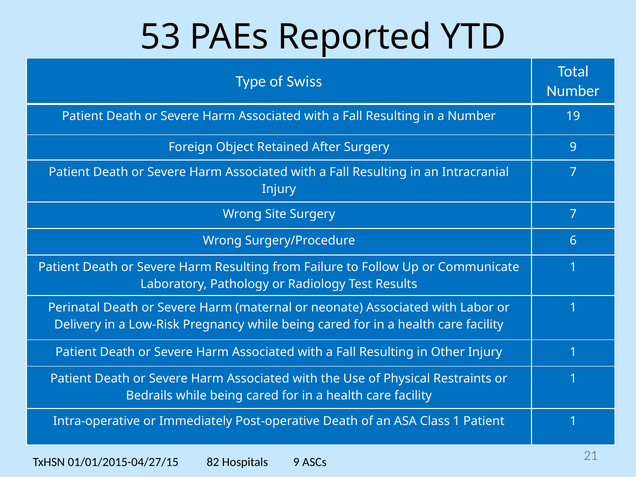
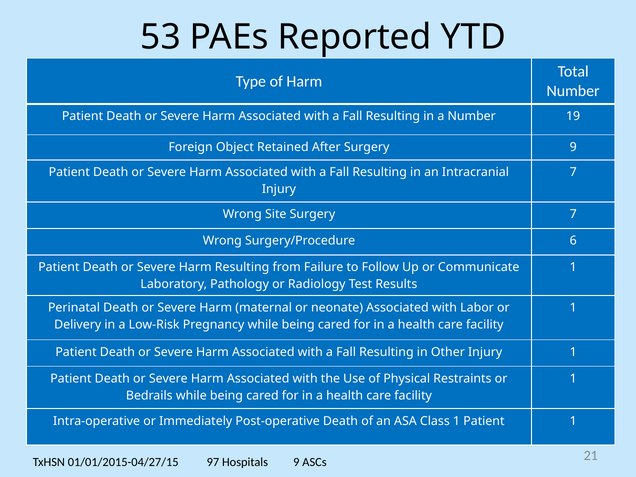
of Swiss: Swiss -> Harm
82: 82 -> 97
